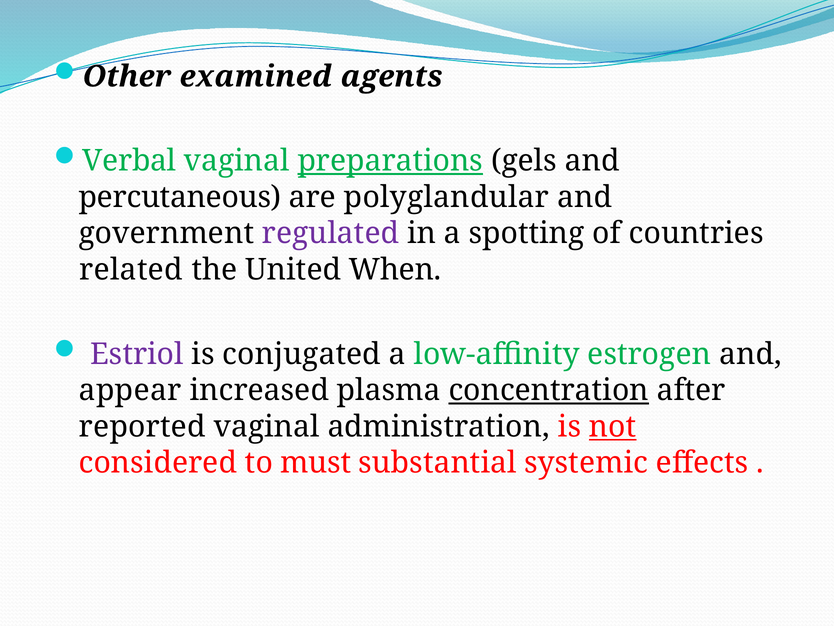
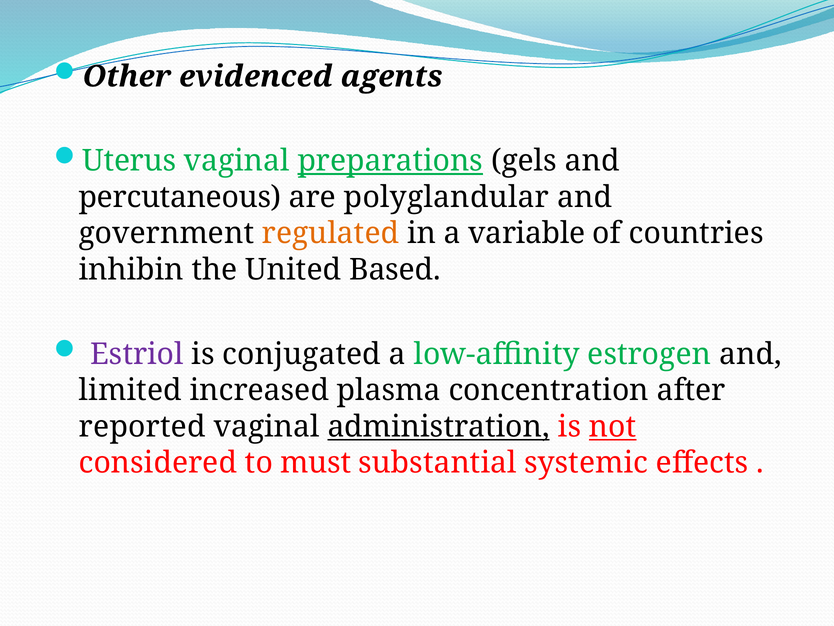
examined: examined -> evidenced
Verbal: Verbal -> Uterus
regulated colour: purple -> orange
spotting: spotting -> variable
related: related -> inhibin
When: When -> Based
appear: appear -> limited
concentration underline: present -> none
administration underline: none -> present
